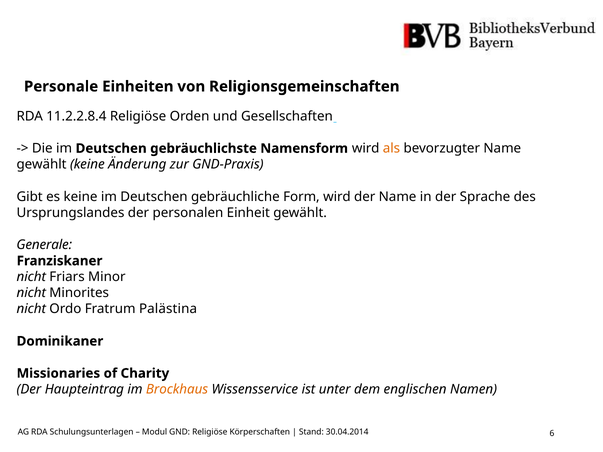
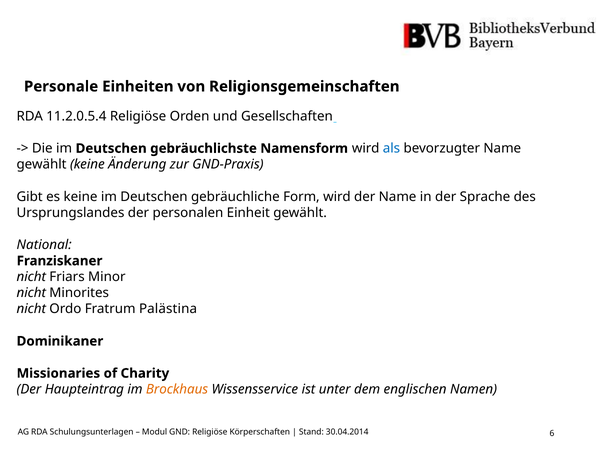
11.2.2.8.4: 11.2.2.8.4 -> 11.2.0.5.4
als colour: orange -> blue
Generale: Generale -> National
